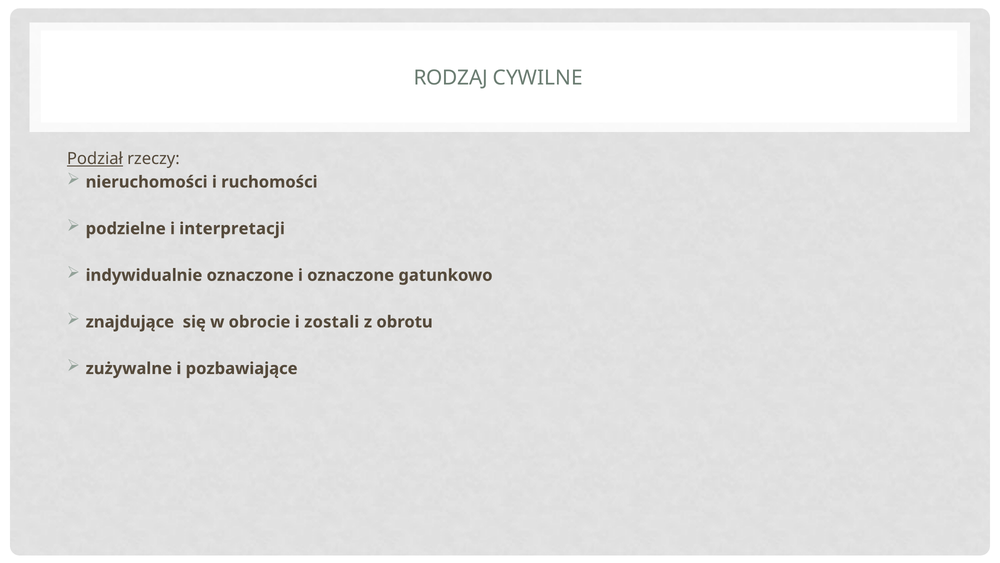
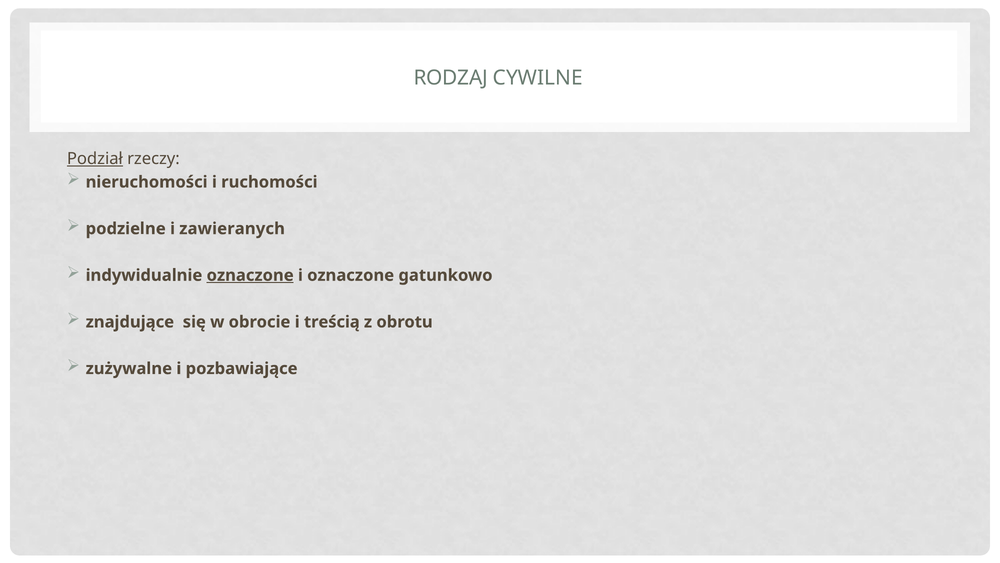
interpretacji: interpretacji -> zawieranych
oznaczone at (250, 275) underline: none -> present
zostali: zostali -> treścią
